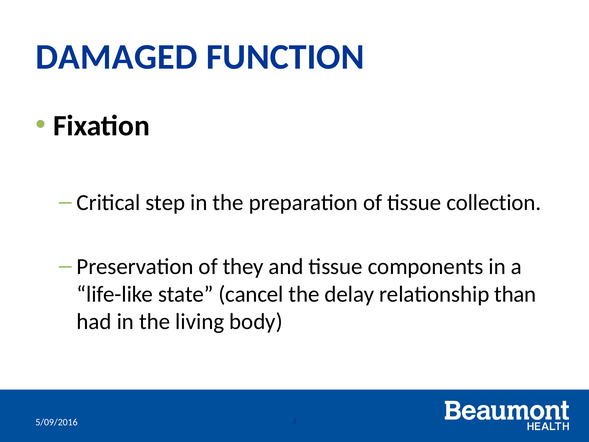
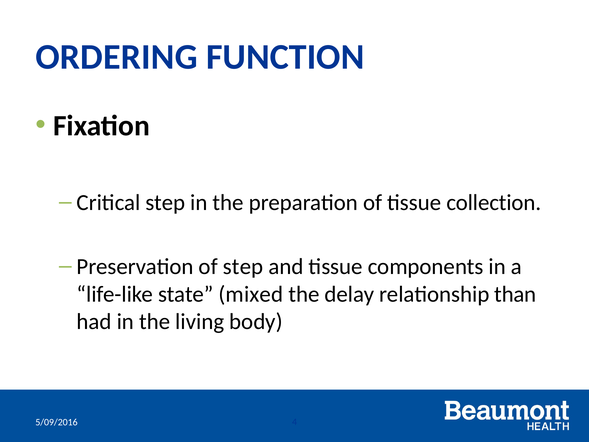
DAMAGED: DAMAGED -> ORDERING
of they: they -> step
cancel: cancel -> mixed
